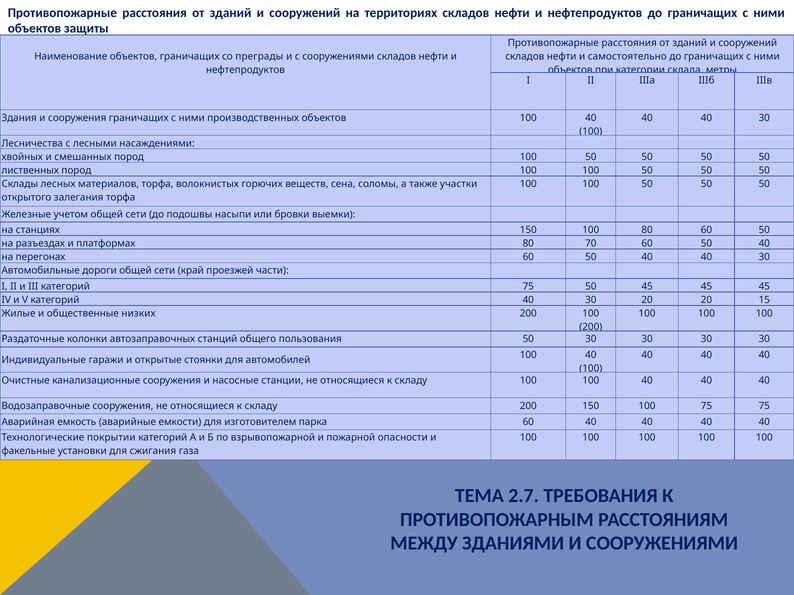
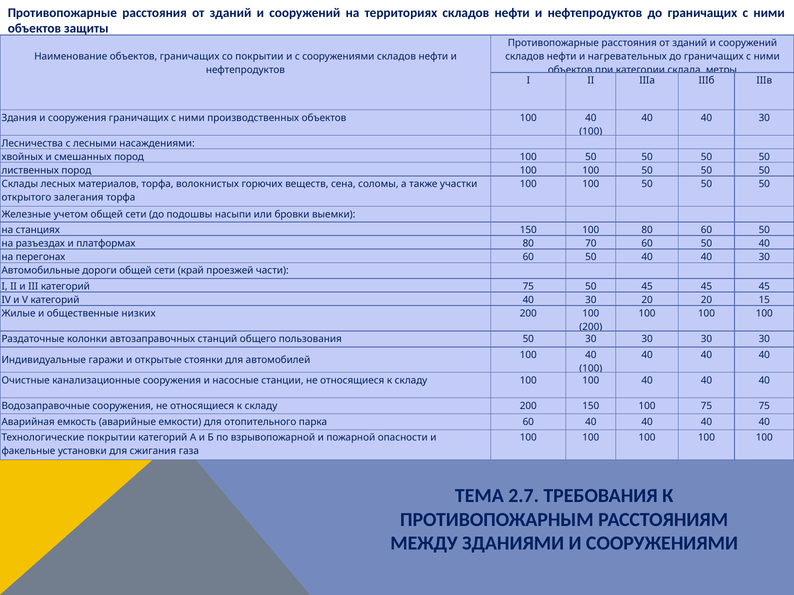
со преграды: преграды -> покрытии
самостоятельно: самостоятельно -> нагревательных
изготовителем: изготовителем -> отопительного
